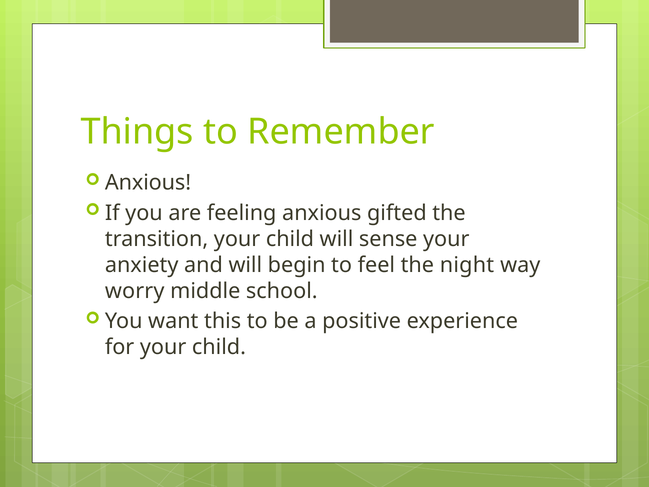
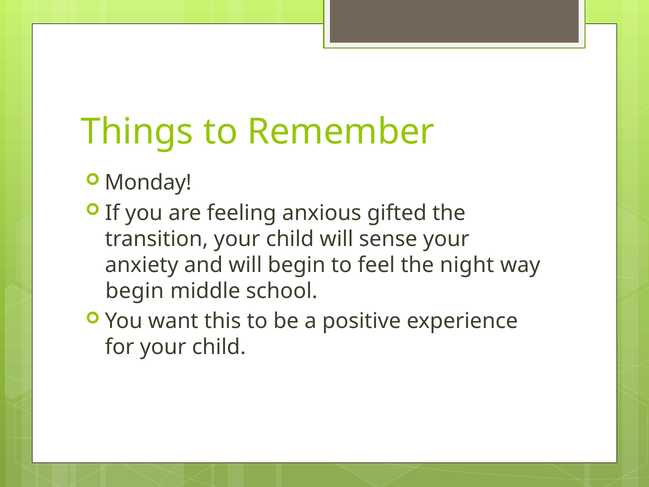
Anxious at (148, 183): Anxious -> Monday
worry at (135, 291): worry -> begin
